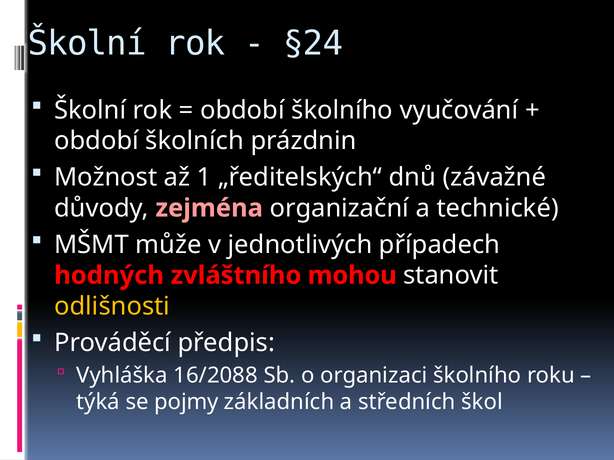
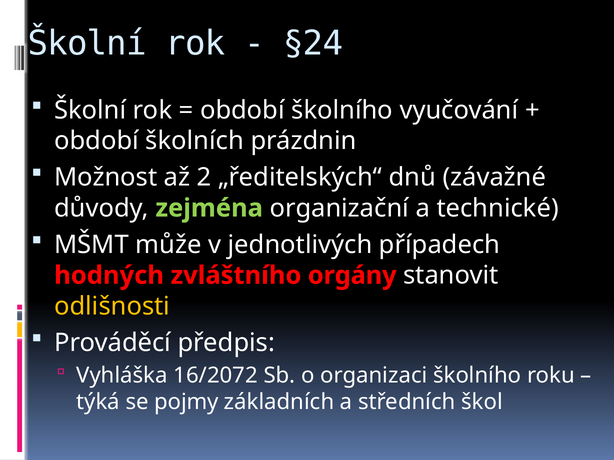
1: 1 -> 2
zejména colour: pink -> light green
mohou: mohou -> orgány
16/2088: 16/2088 -> 16/2072
